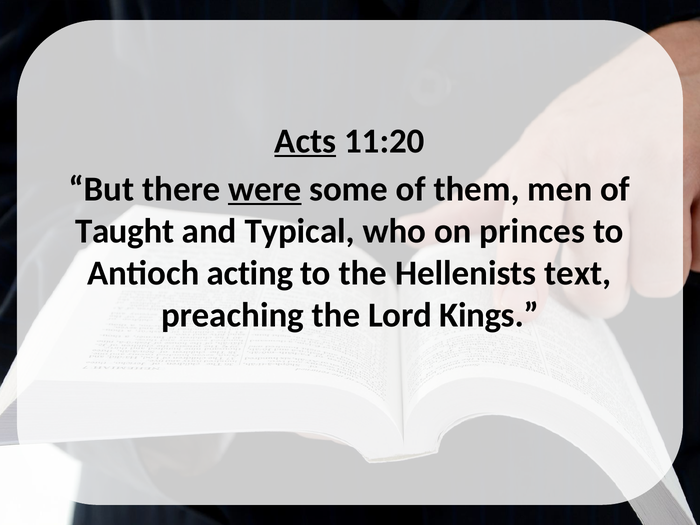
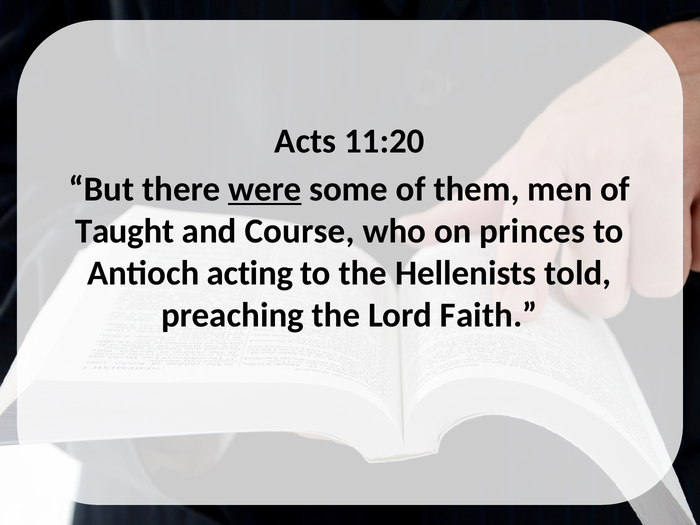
Acts underline: present -> none
Typical: Typical -> Course
text: text -> told
Kings: Kings -> Faith
